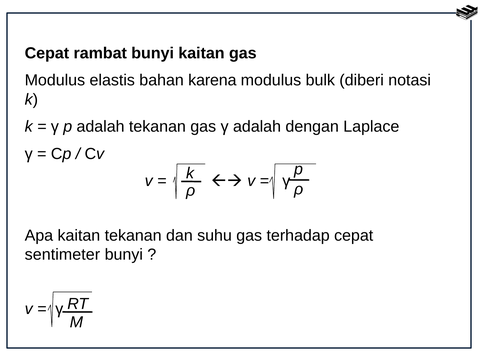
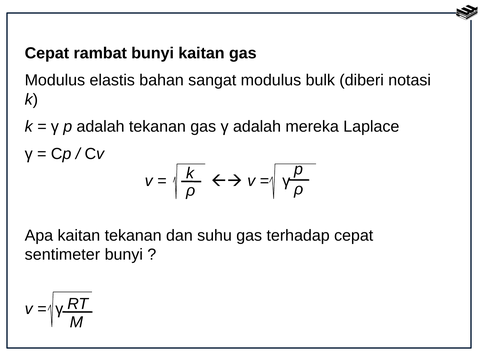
karena: karena -> sangat
dengan: dengan -> mereka
